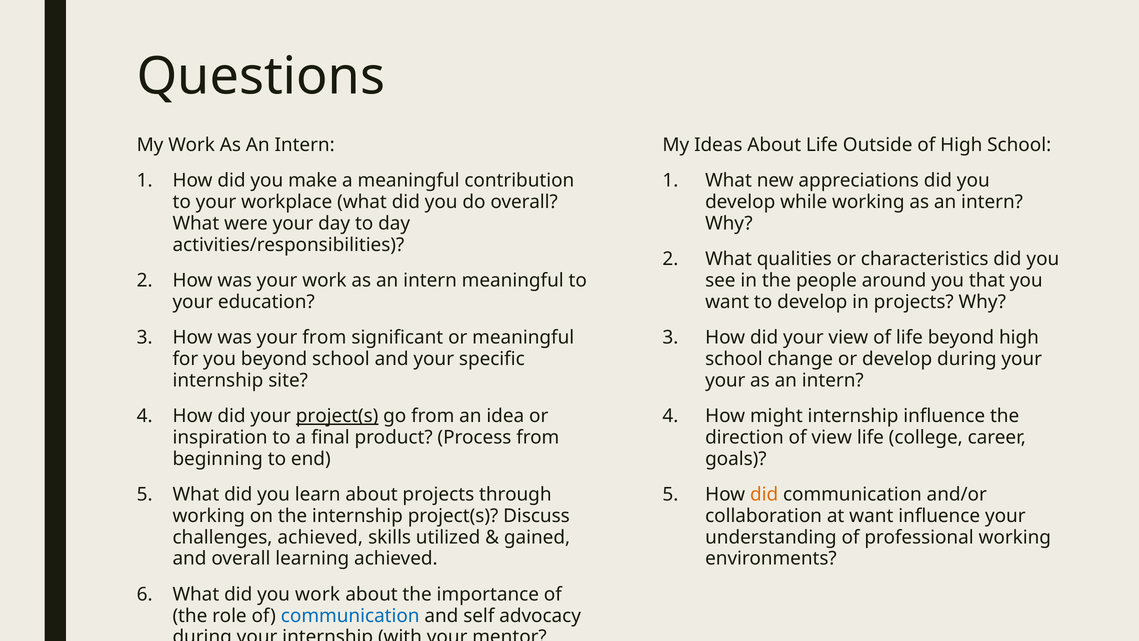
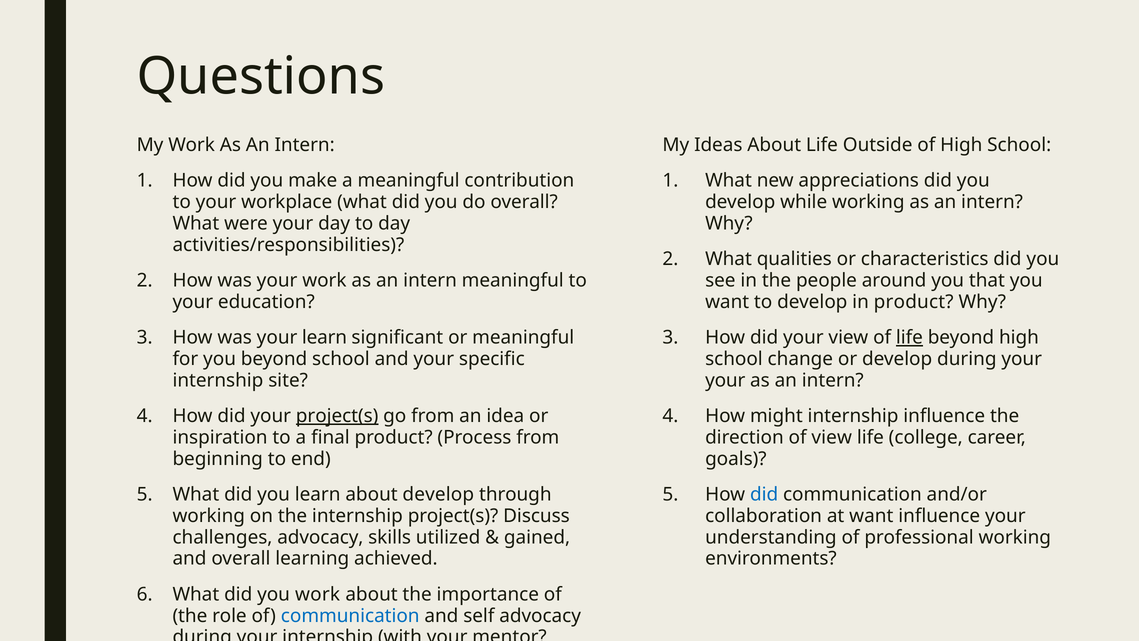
in projects: projects -> product
your from: from -> learn
life at (909, 337) underline: none -> present
about projects: projects -> develop
did at (764, 494) colour: orange -> blue
challenges achieved: achieved -> advocacy
